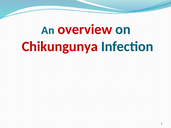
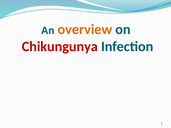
overview colour: red -> orange
